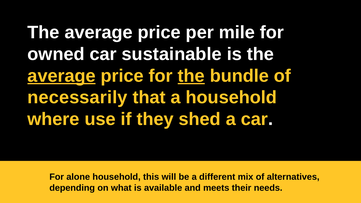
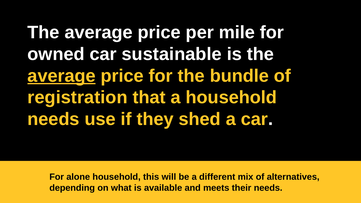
the at (191, 76) underline: present -> none
necessarily: necessarily -> registration
where at (54, 119): where -> needs
